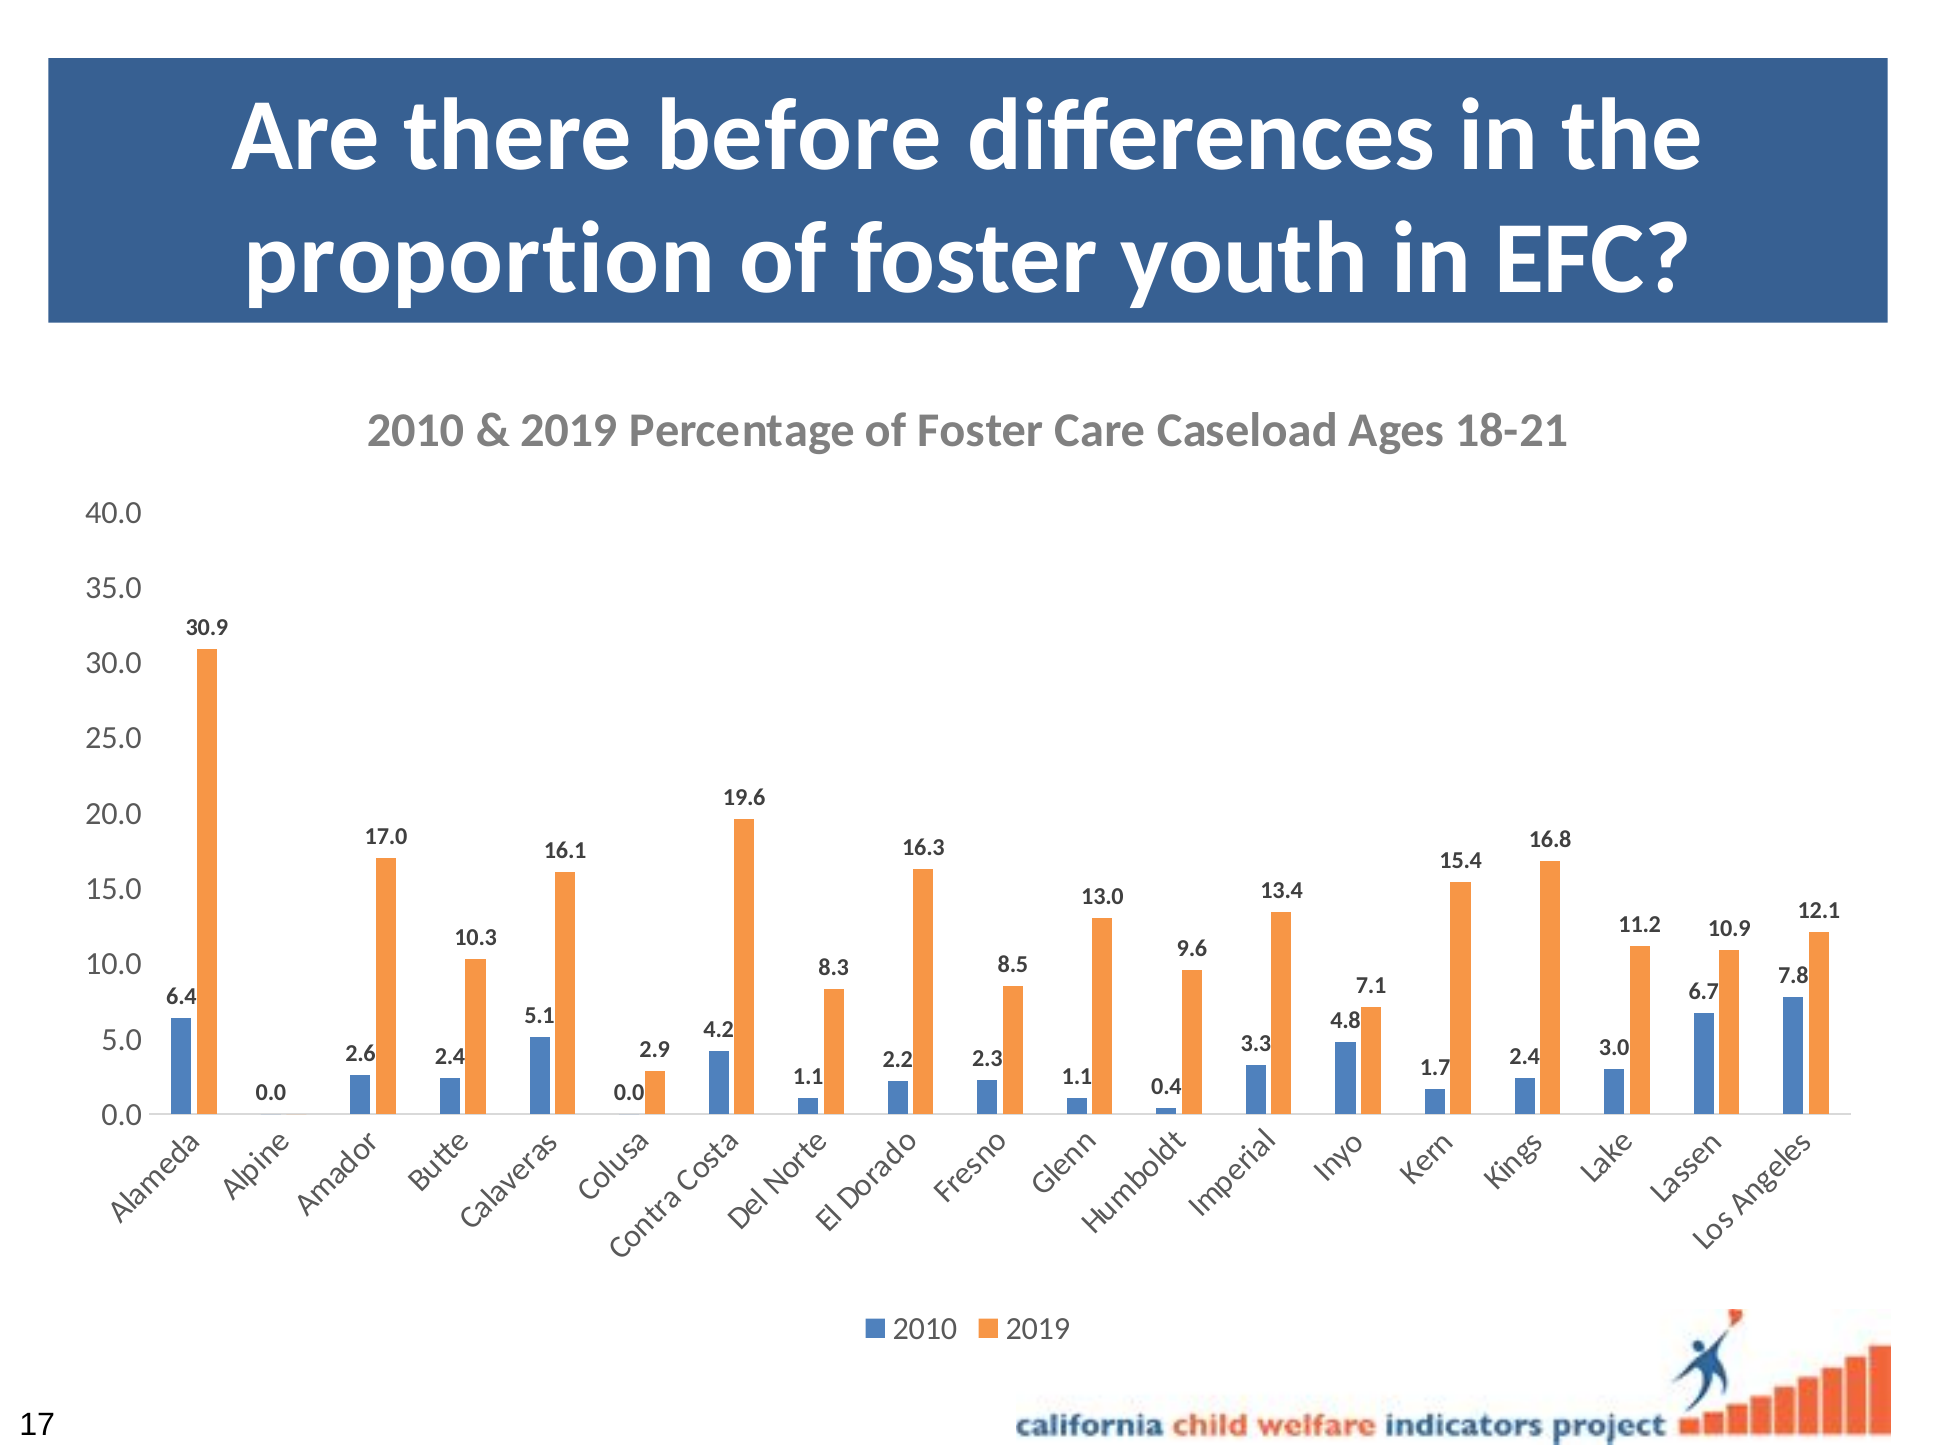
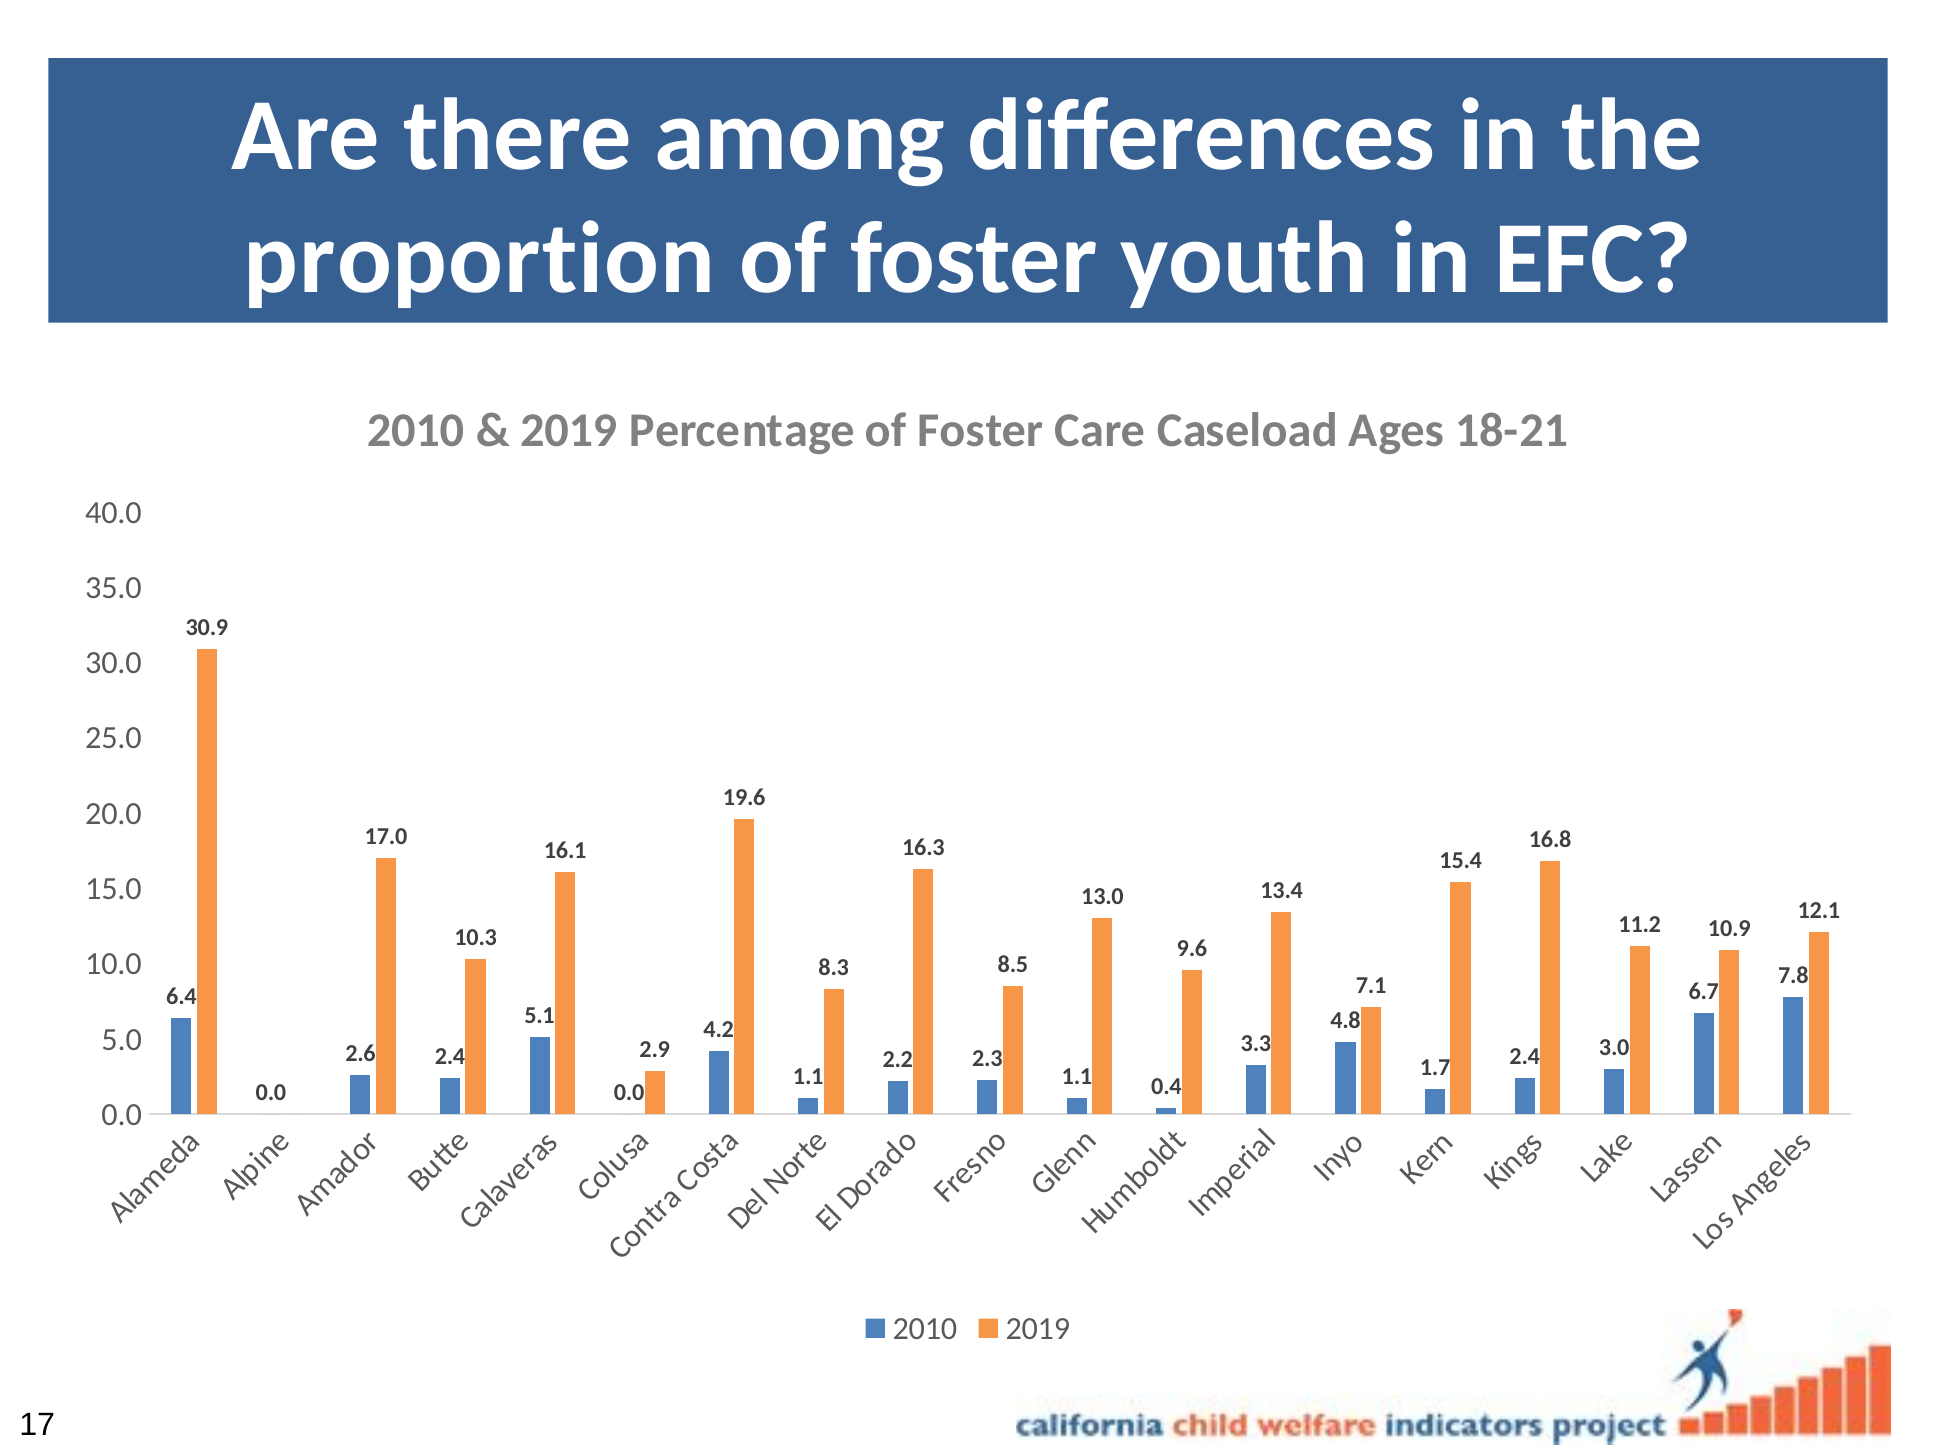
before: before -> among
